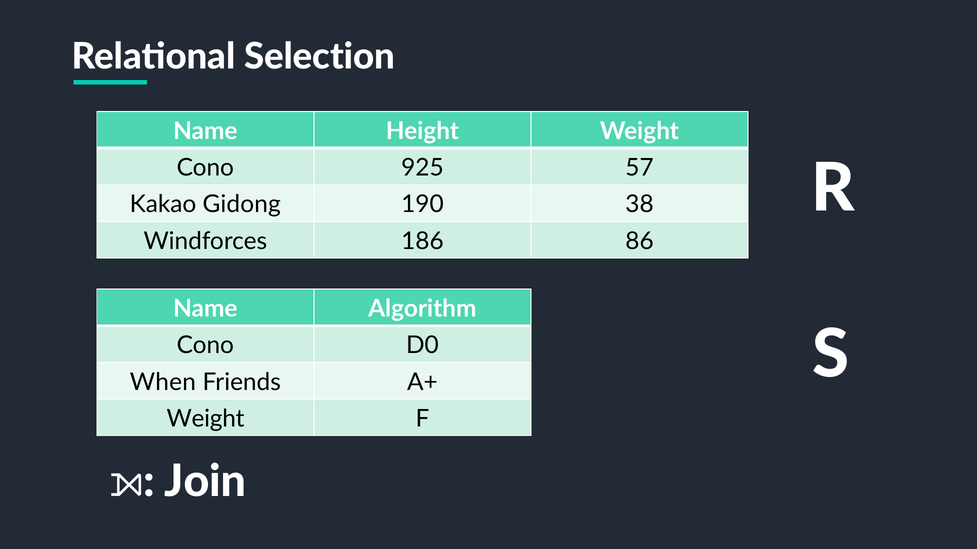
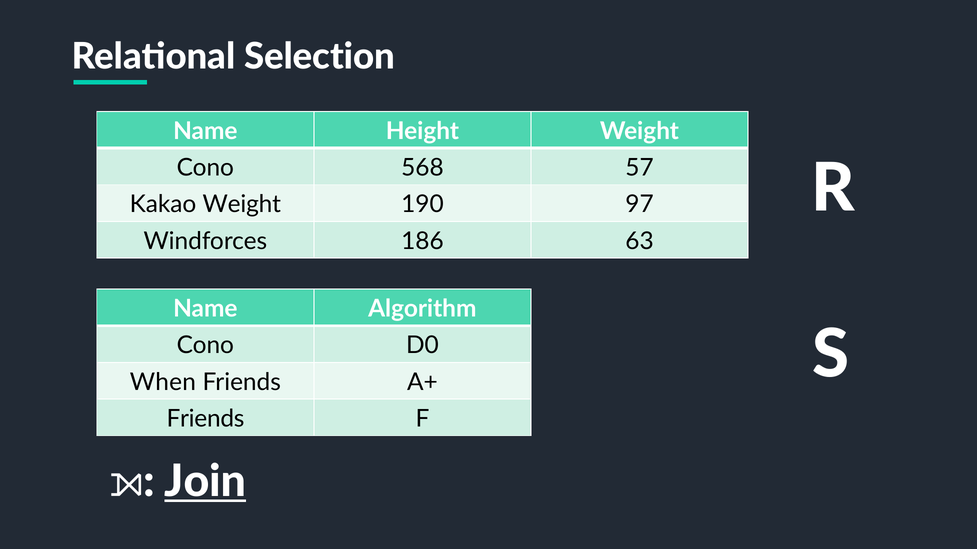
925: 925 -> 568
Kakao Gidong: Gidong -> Weight
38: 38 -> 97
86: 86 -> 63
Weight at (205, 419): Weight -> Friends
Join underline: none -> present
